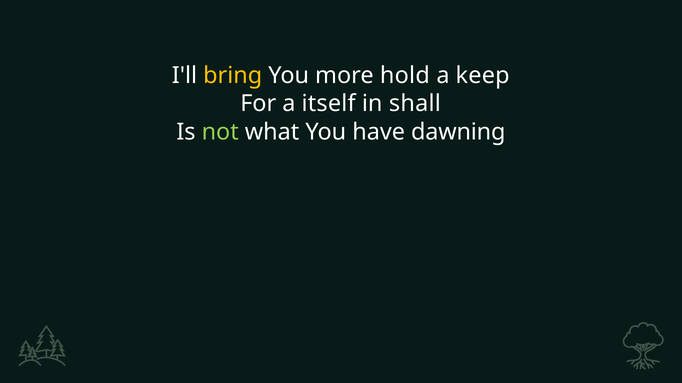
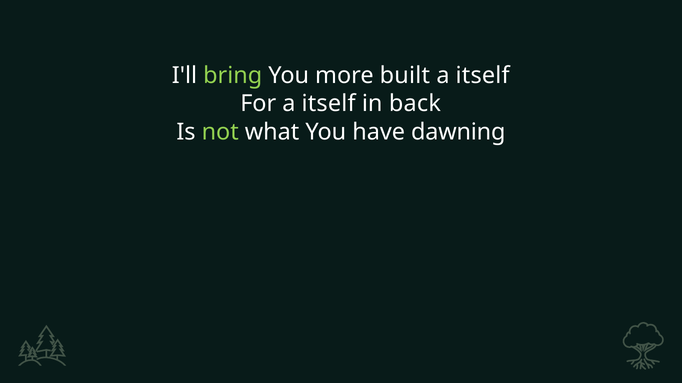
bring colour: yellow -> light green
hold: hold -> built
keep at (483, 76): keep -> itself
shall: shall -> back
